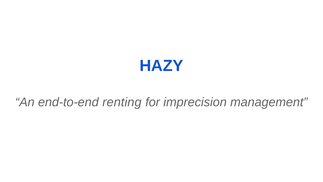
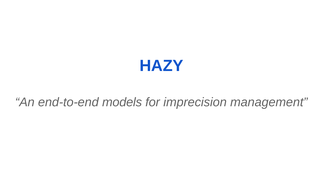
renting: renting -> models
